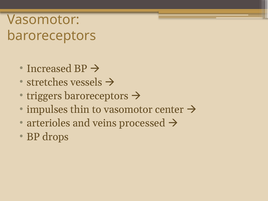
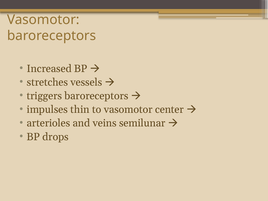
processed: processed -> semilunar
